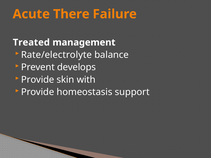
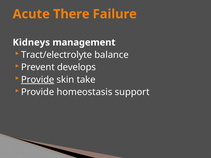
Treated: Treated -> Kidneys
Rate/electrolyte: Rate/electrolyte -> Tract/electrolyte
Provide at (38, 80) underline: none -> present
with: with -> take
